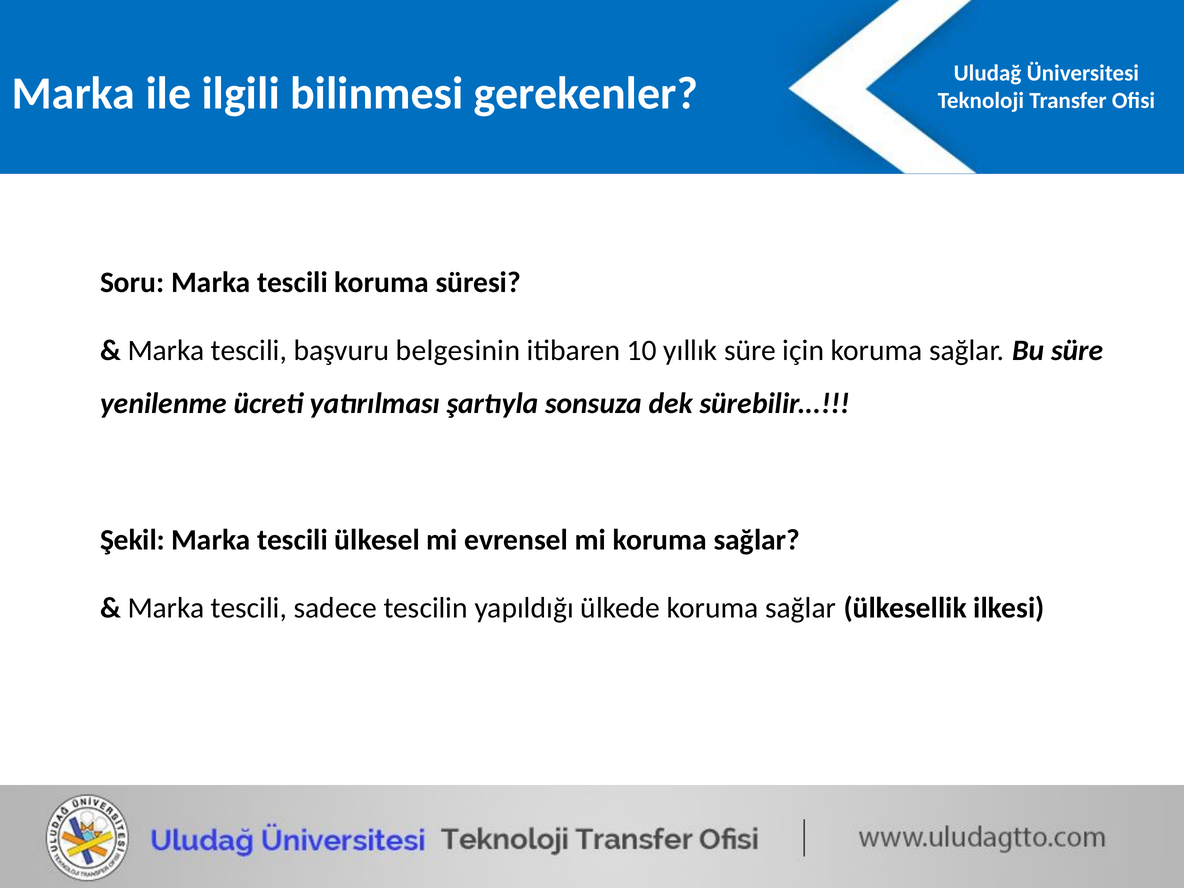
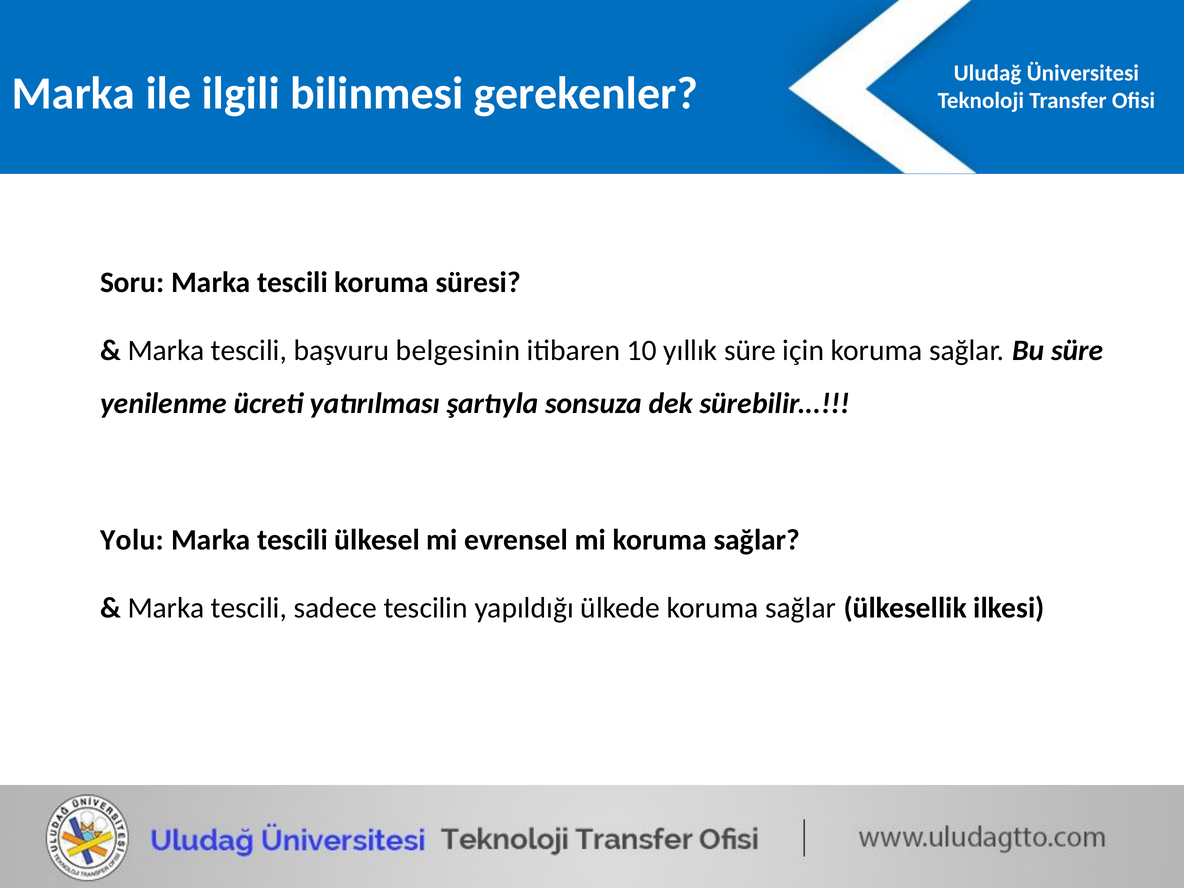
Şekil: Şekil -> Yolu
